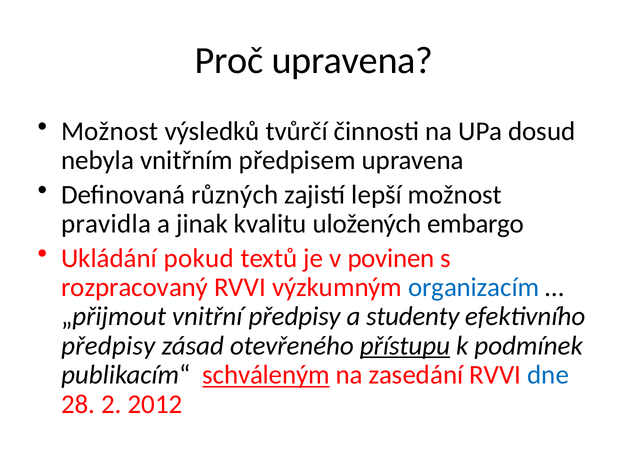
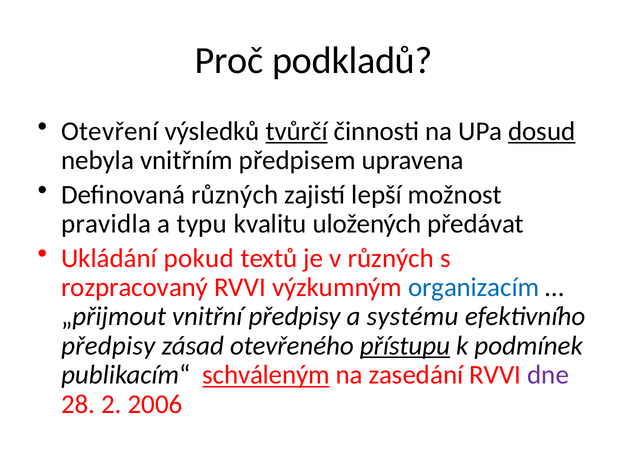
Proč upravena: upravena -> podkladů
Možnost at (110, 131): Možnost -> Otevření
tvůrčí underline: none -> present
dosud underline: none -> present
jinak: jinak -> typu
embargo: embargo -> předávat
v povinen: povinen -> různých
studenty: studenty -> systému
dne colour: blue -> purple
2012: 2012 -> 2006
